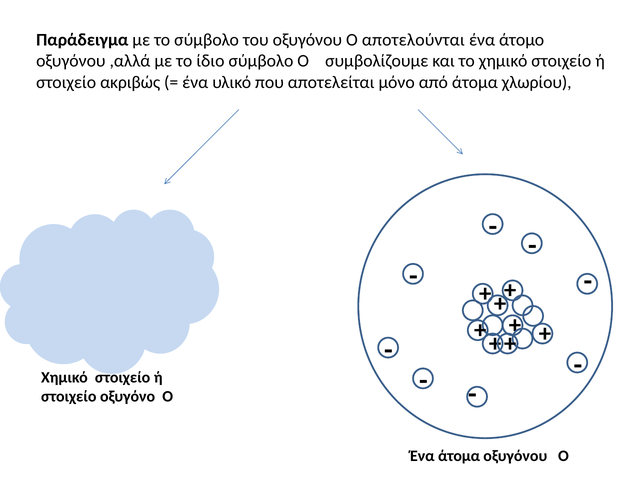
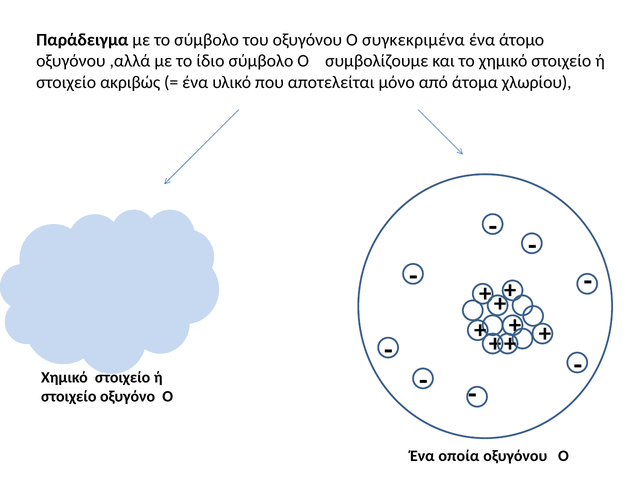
αποτελούνται: αποτελούνται -> συγκεκριμένα
Ένα άτομα: άτομα -> οποία
